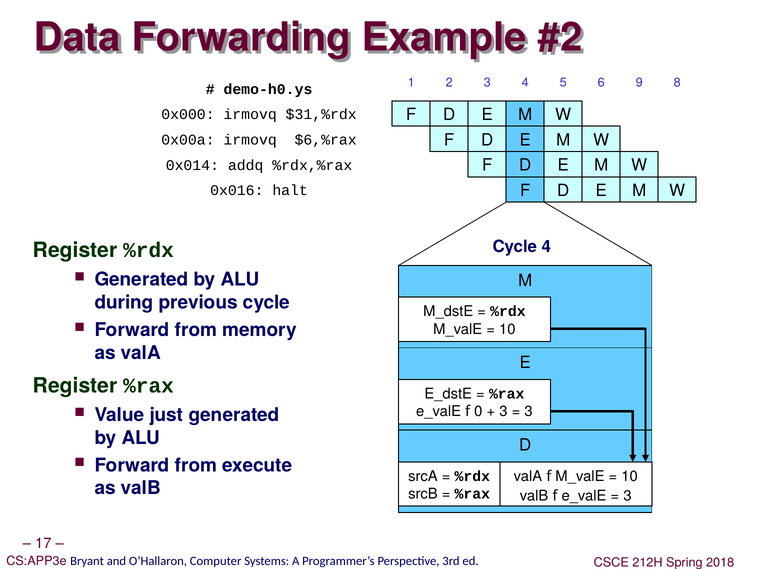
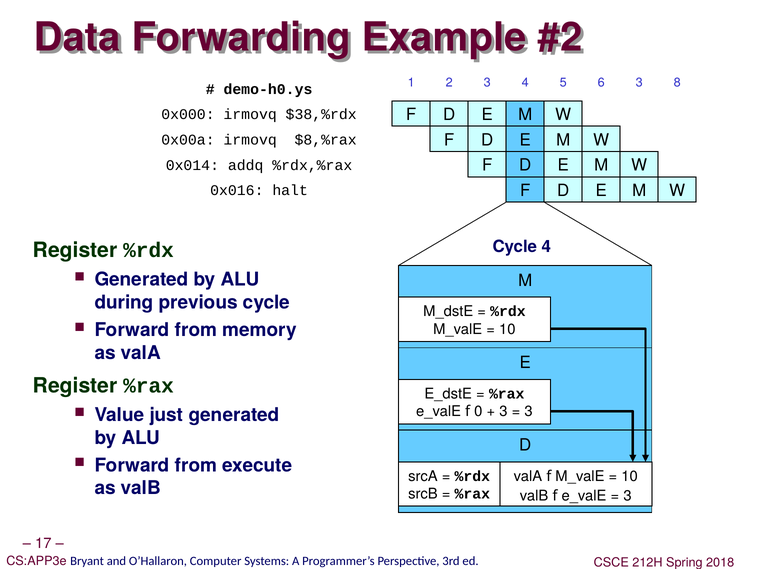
6 9: 9 -> 3
$31,%rdx: $31,%rdx -> $38,%rdx
$6,%rax: $6,%rax -> $8,%rax
